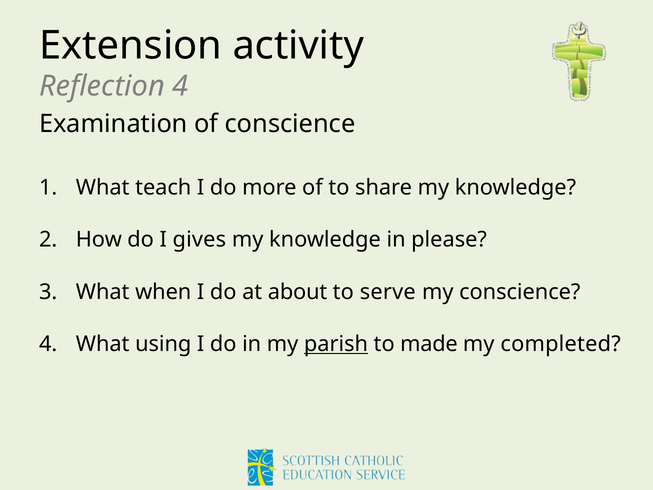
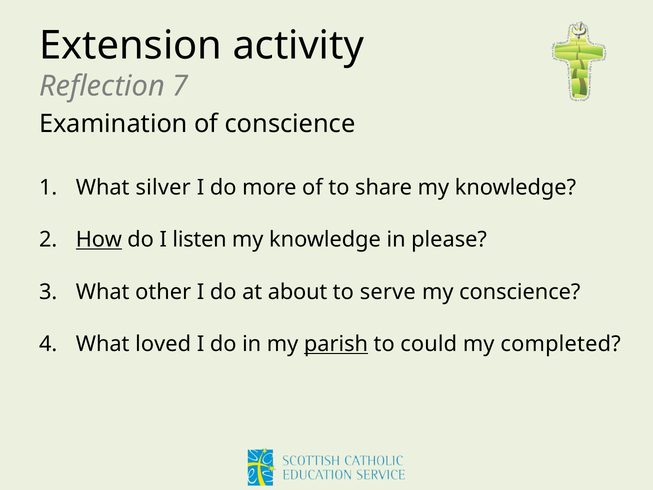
Reflection 4: 4 -> 7
teach: teach -> silver
How underline: none -> present
gives: gives -> listen
when: when -> other
using: using -> loved
made: made -> could
